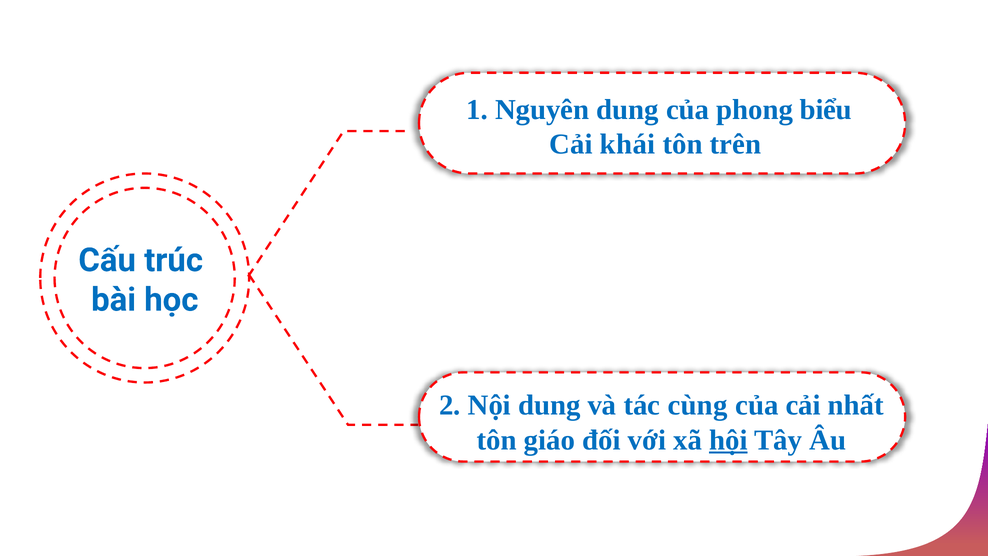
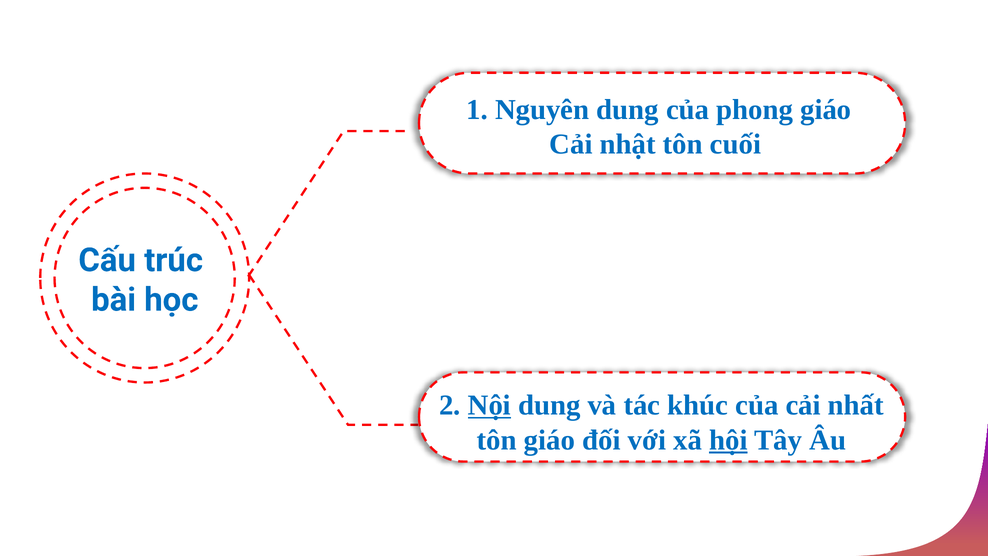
phong biểu: biểu -> giáo
khái: khái -> nhật
trên: trên -> cuối
Nội underline: none -> present
cùng: cùng -> khúc
